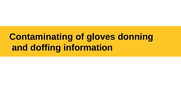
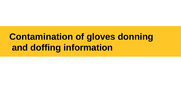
Contaminating: Contaminating -> Contamination
